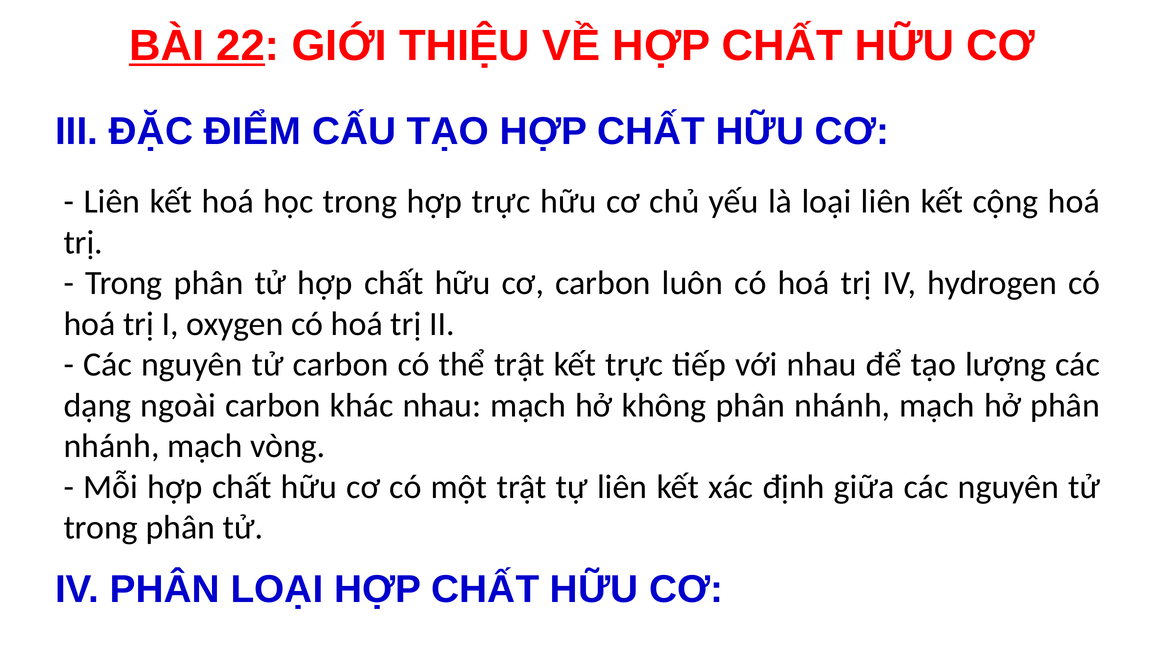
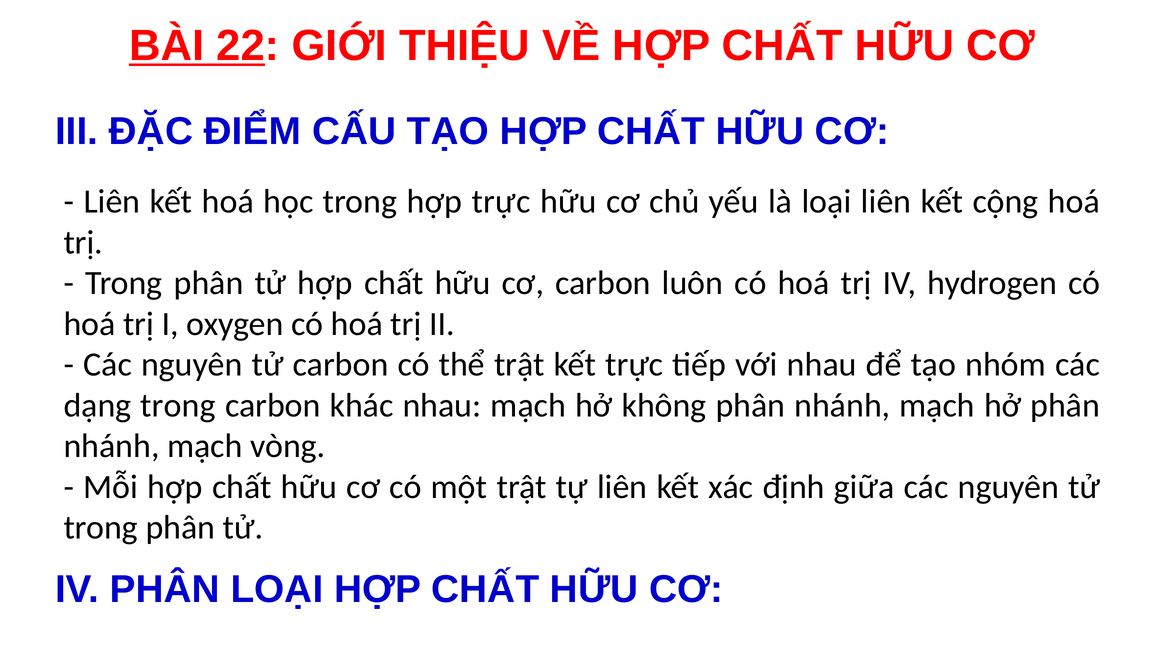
lượng: lượng -> nhóm
dạng ngoài: ngoài -> trong
